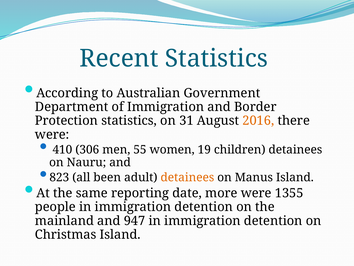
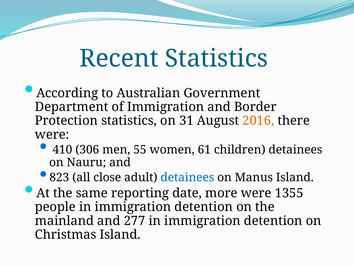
19: 19 -> 61
been: been -> close
detainees at (187, 177) colour: orange -> blue
947: 947 -> 277
